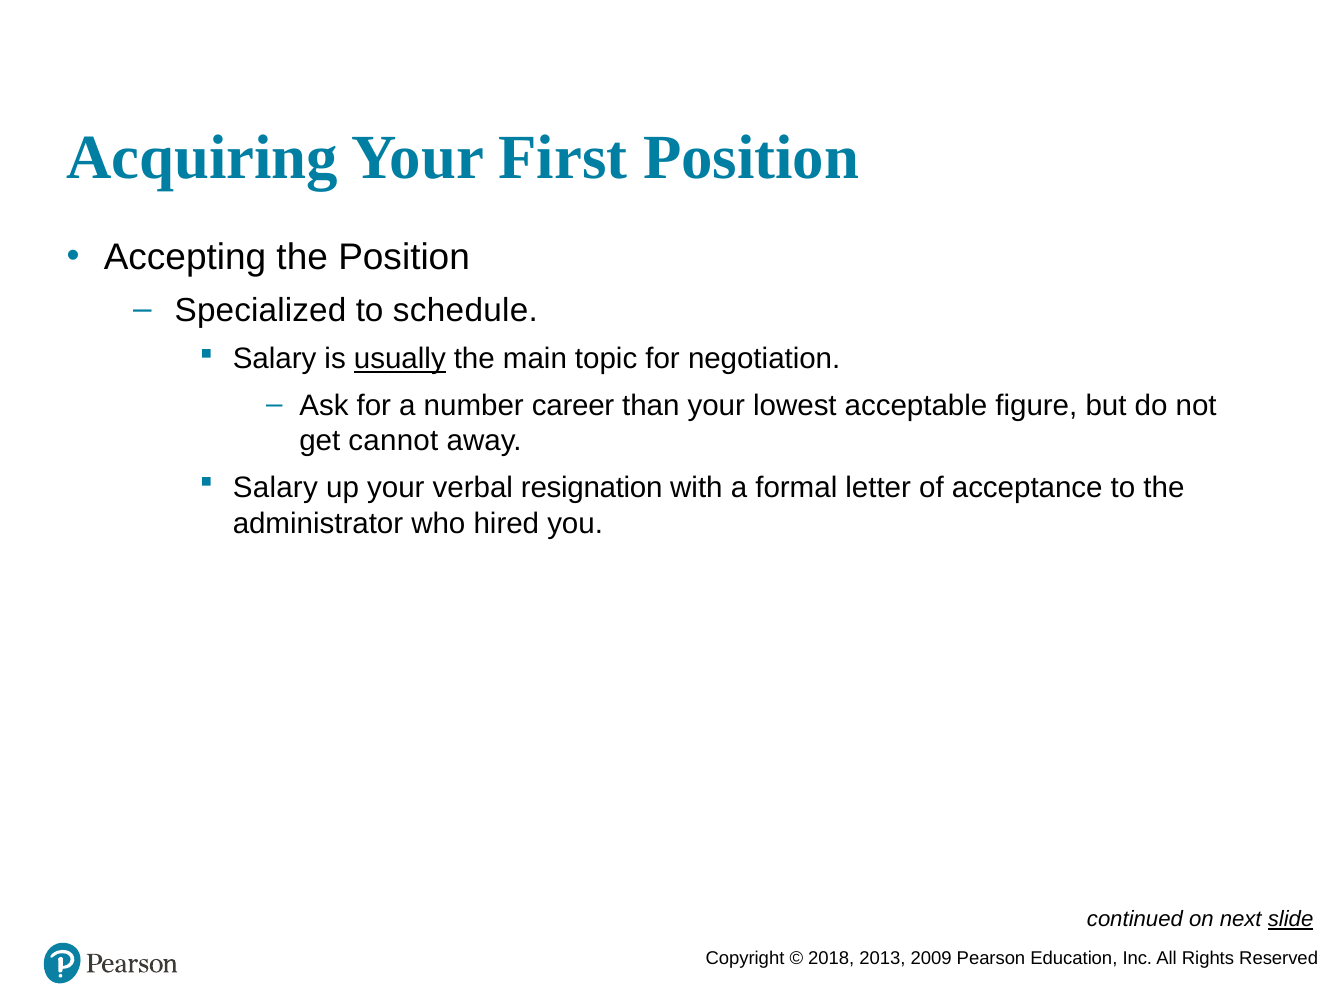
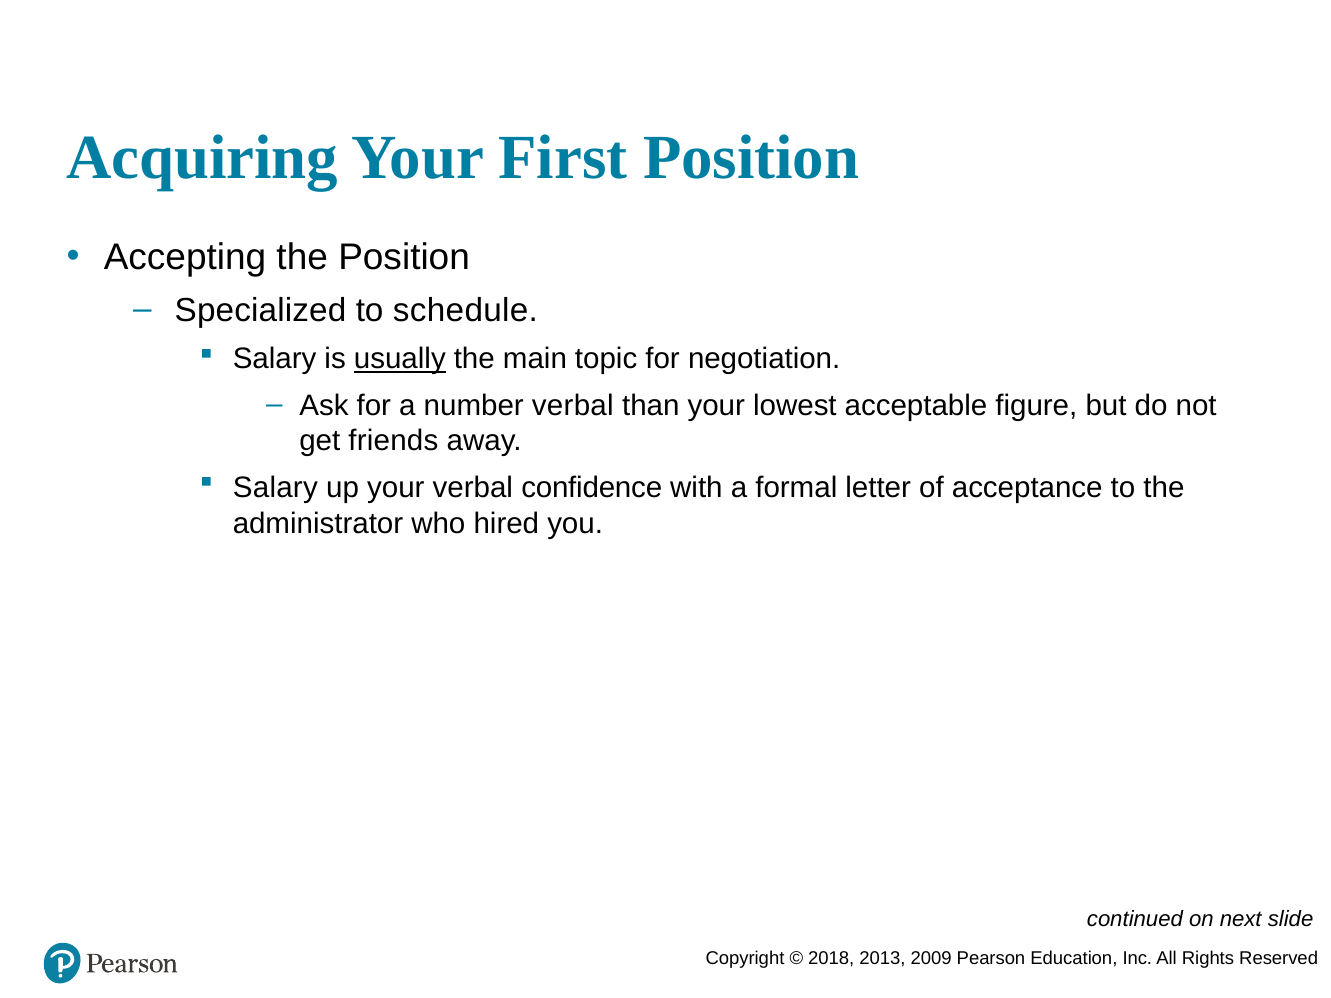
number career: career -> verbal
cannot: cannot -> friends
resignation: resignation -> confidence
slide underline: present -> none
